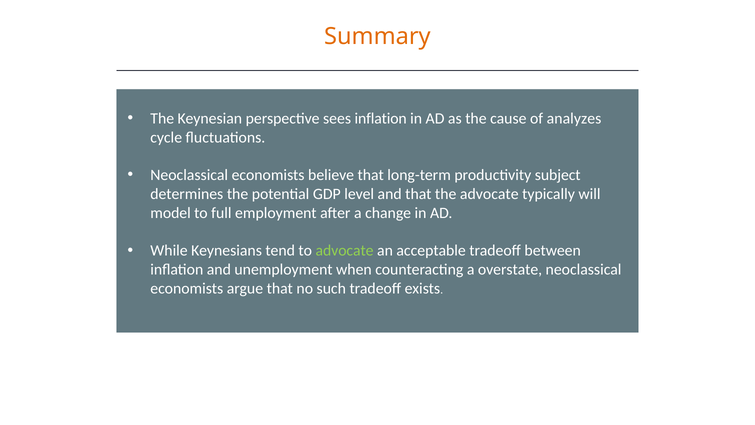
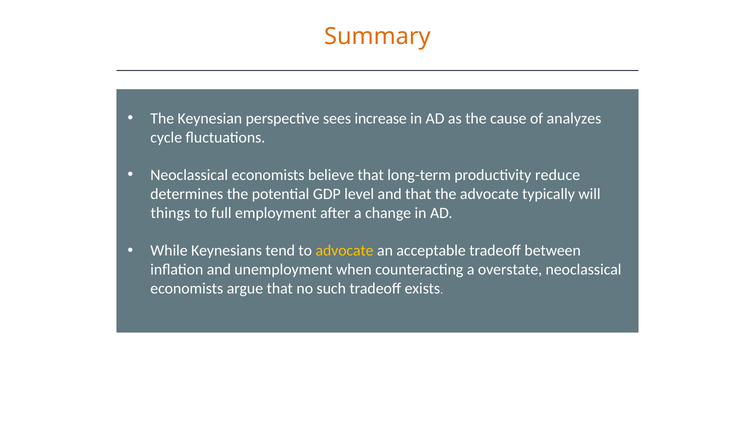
sees inflation: inflation -> increase
subject: subject -> reduce
model: model -> things
advocate at (345, 251) colour: light green -> yellow
